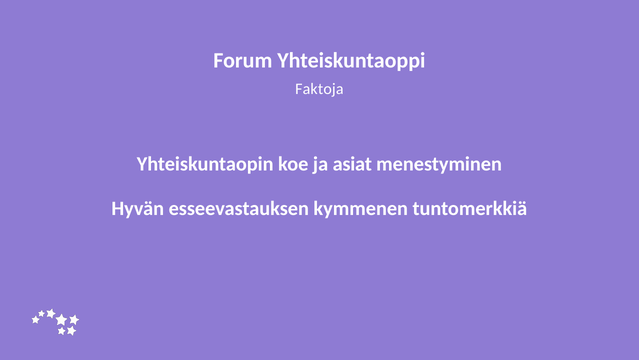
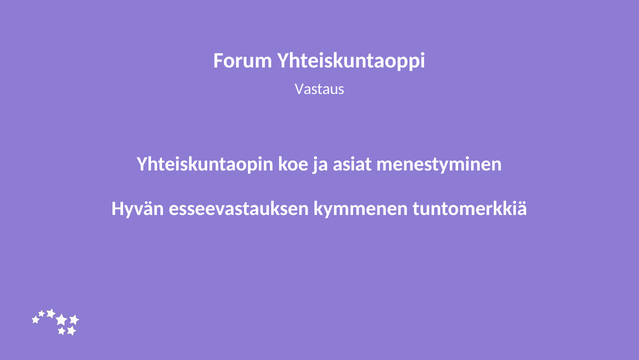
Faktoja: Faktoja -> Vastaus
